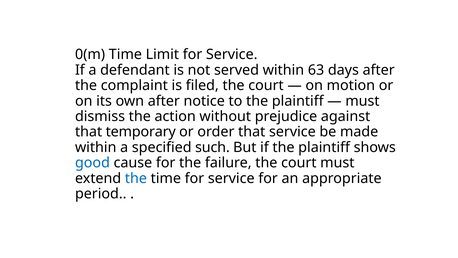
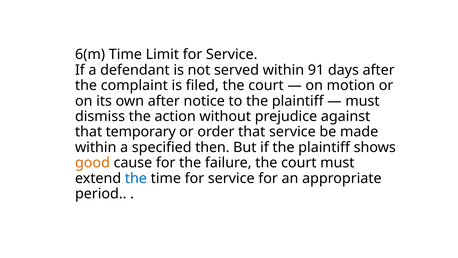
0(m: 0(m -> 6(m
63: 63 -> 91
such: such -> then
good colour: blue -> orange
